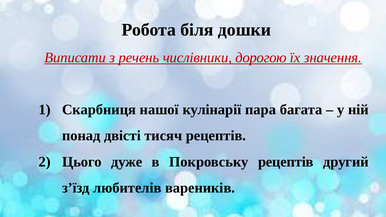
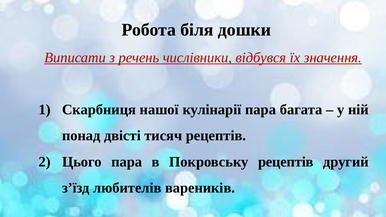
дорогою: дорогою -> відбувся
Цього дуже: дуже -> пара
